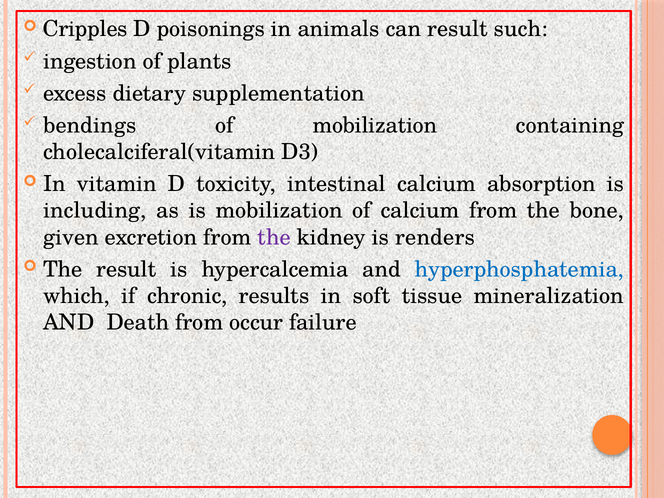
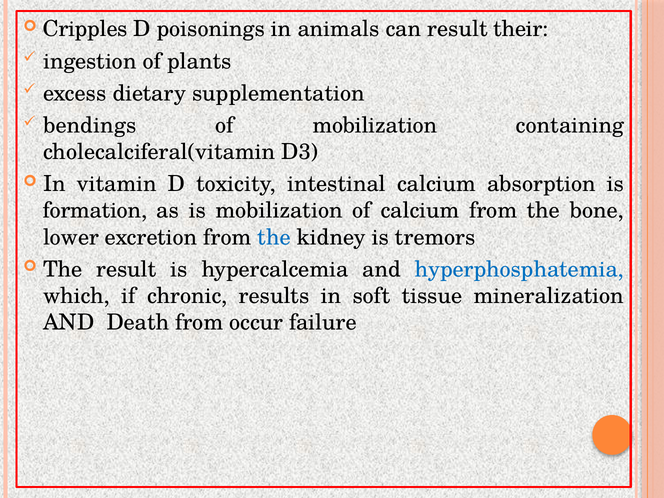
such: such -> their
including: including -> formation
given: given -> lower
the at (274, 237) colour: purple -> blue
renders: renders -> tremors
